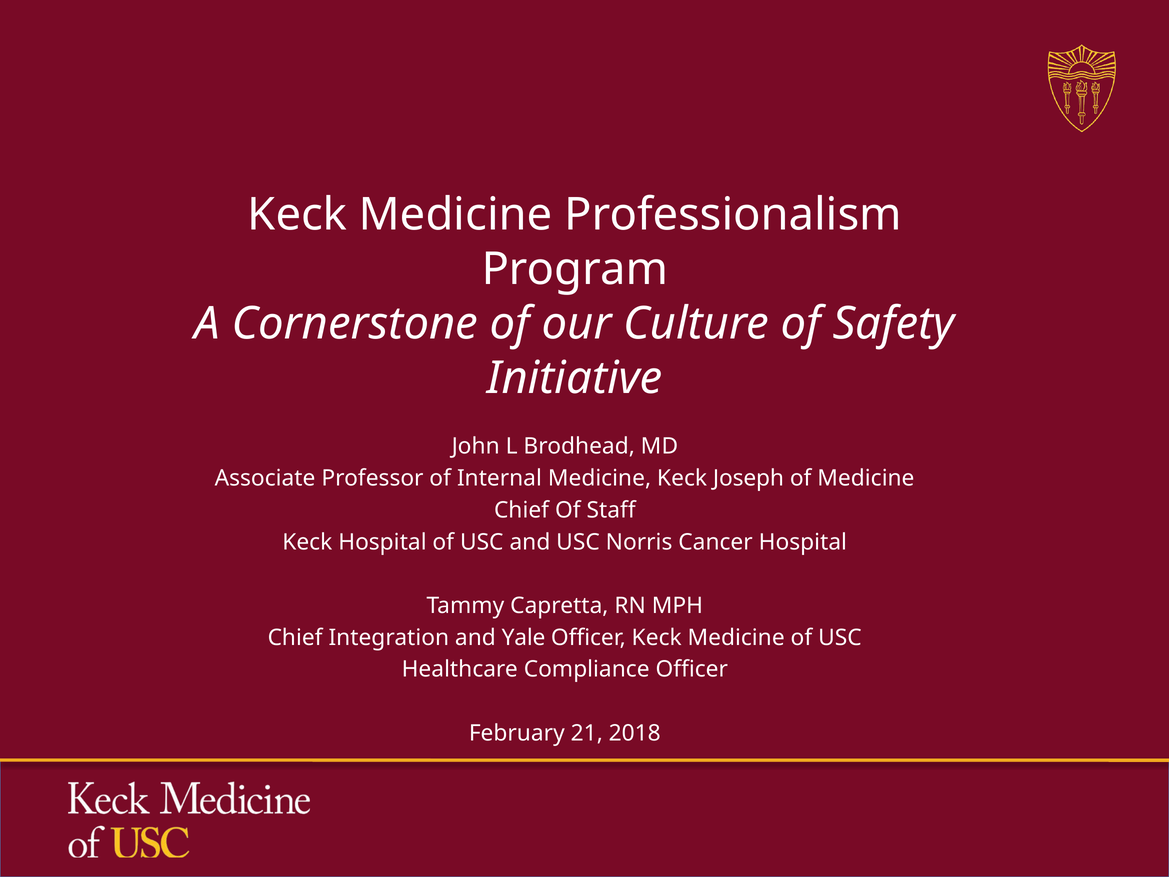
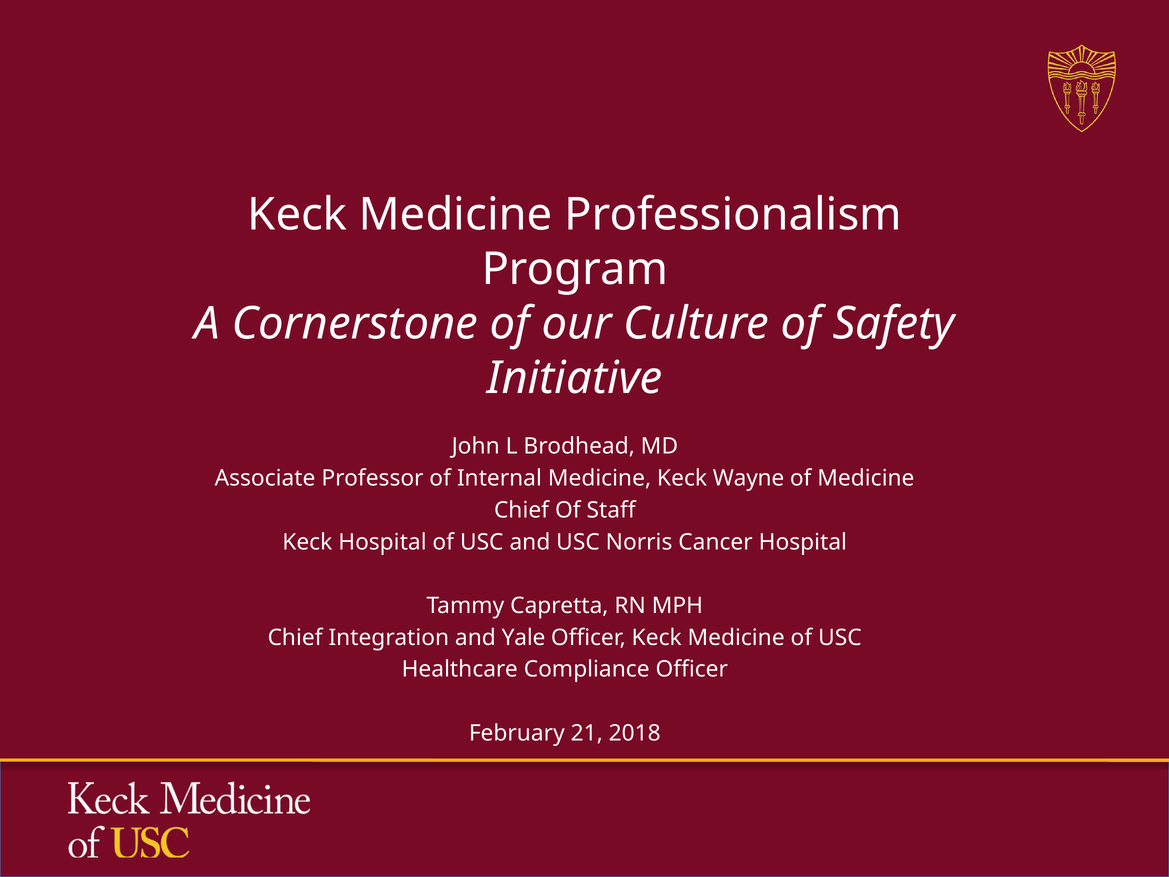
Joseph: Joseph -> Wayne
